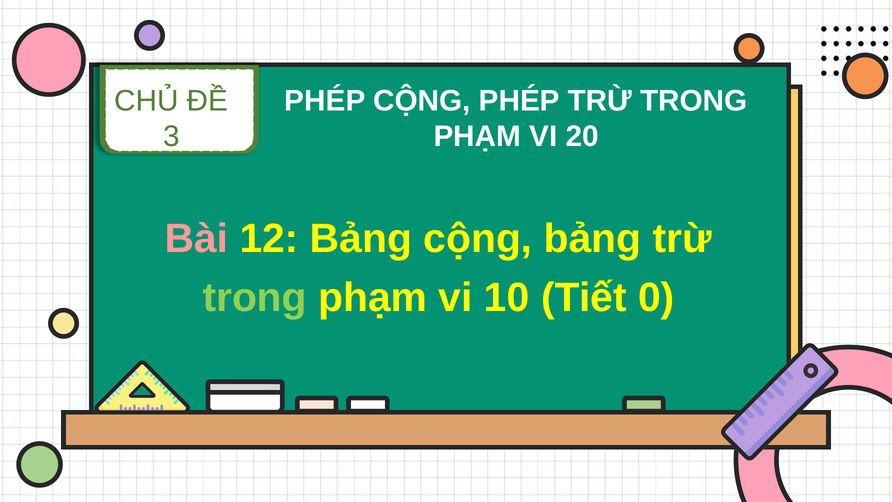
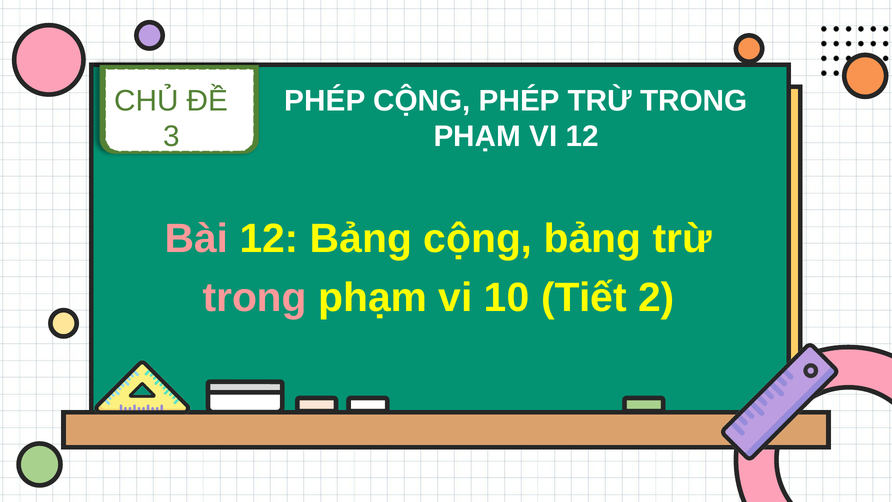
VI 20: 20 -> 12
trong at (255, 298) colour: light green -> pink
0: 0 -> 2
